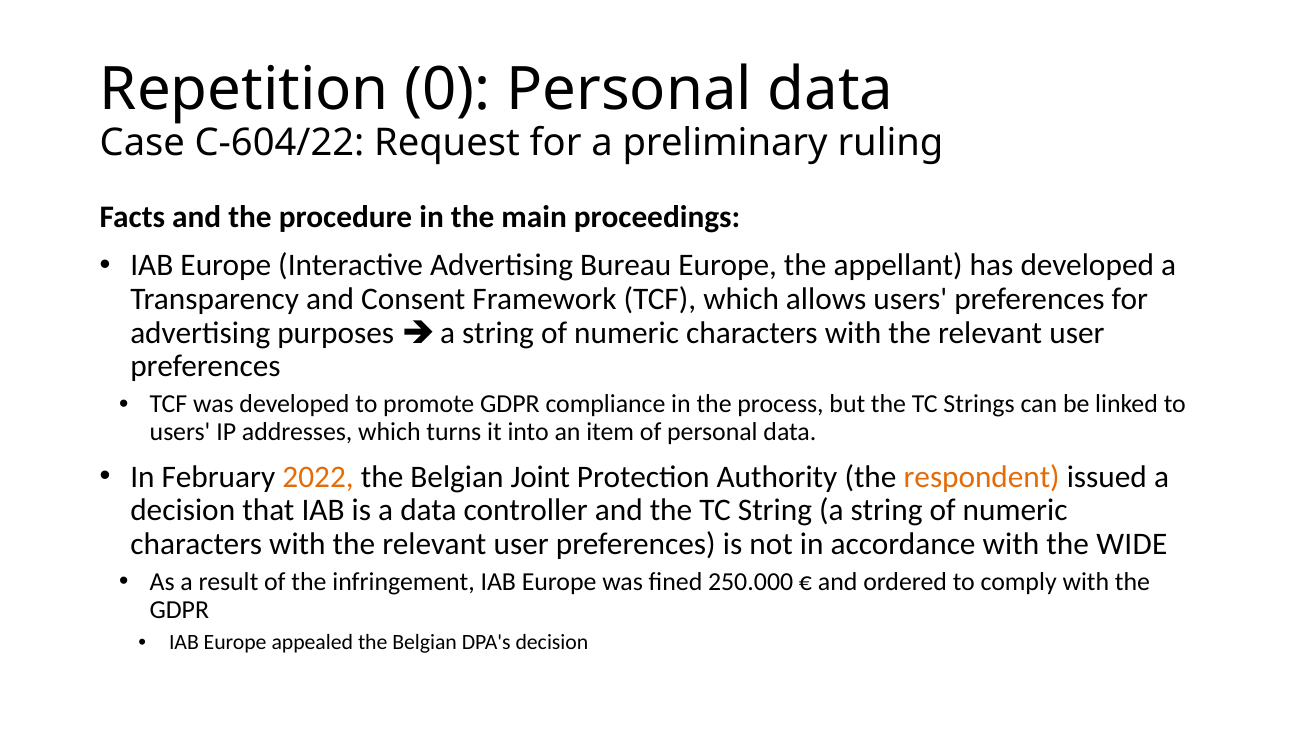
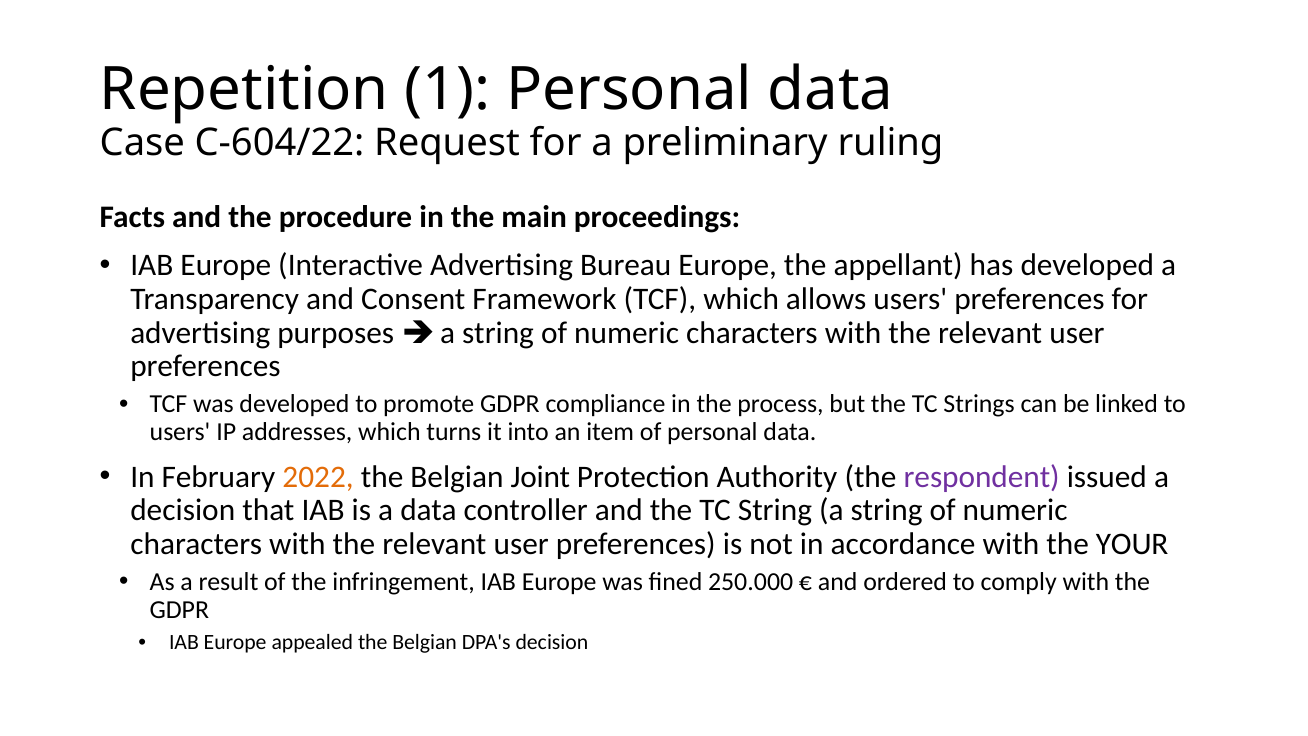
0: 0 -> 1
respondent colour: orange -> purple
WIDE: WIDE -> YOUR
